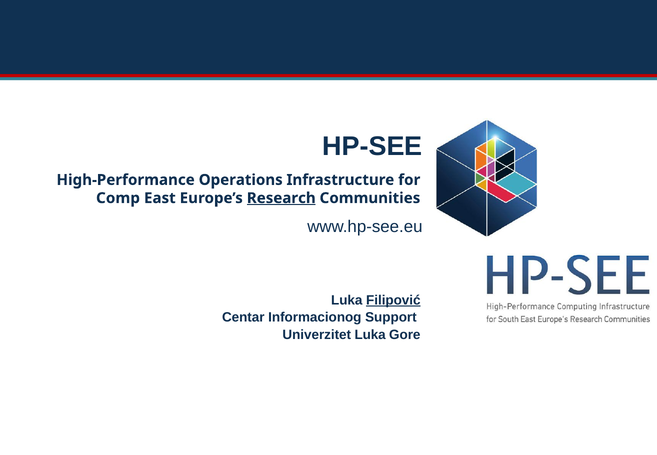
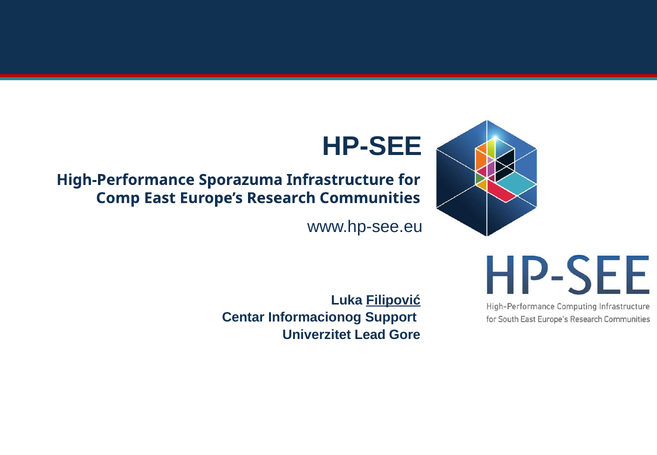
Operations: Operations -> Sporazuma
Research underline: present -> none
Univerzitet Luka: Luka -> Lead
